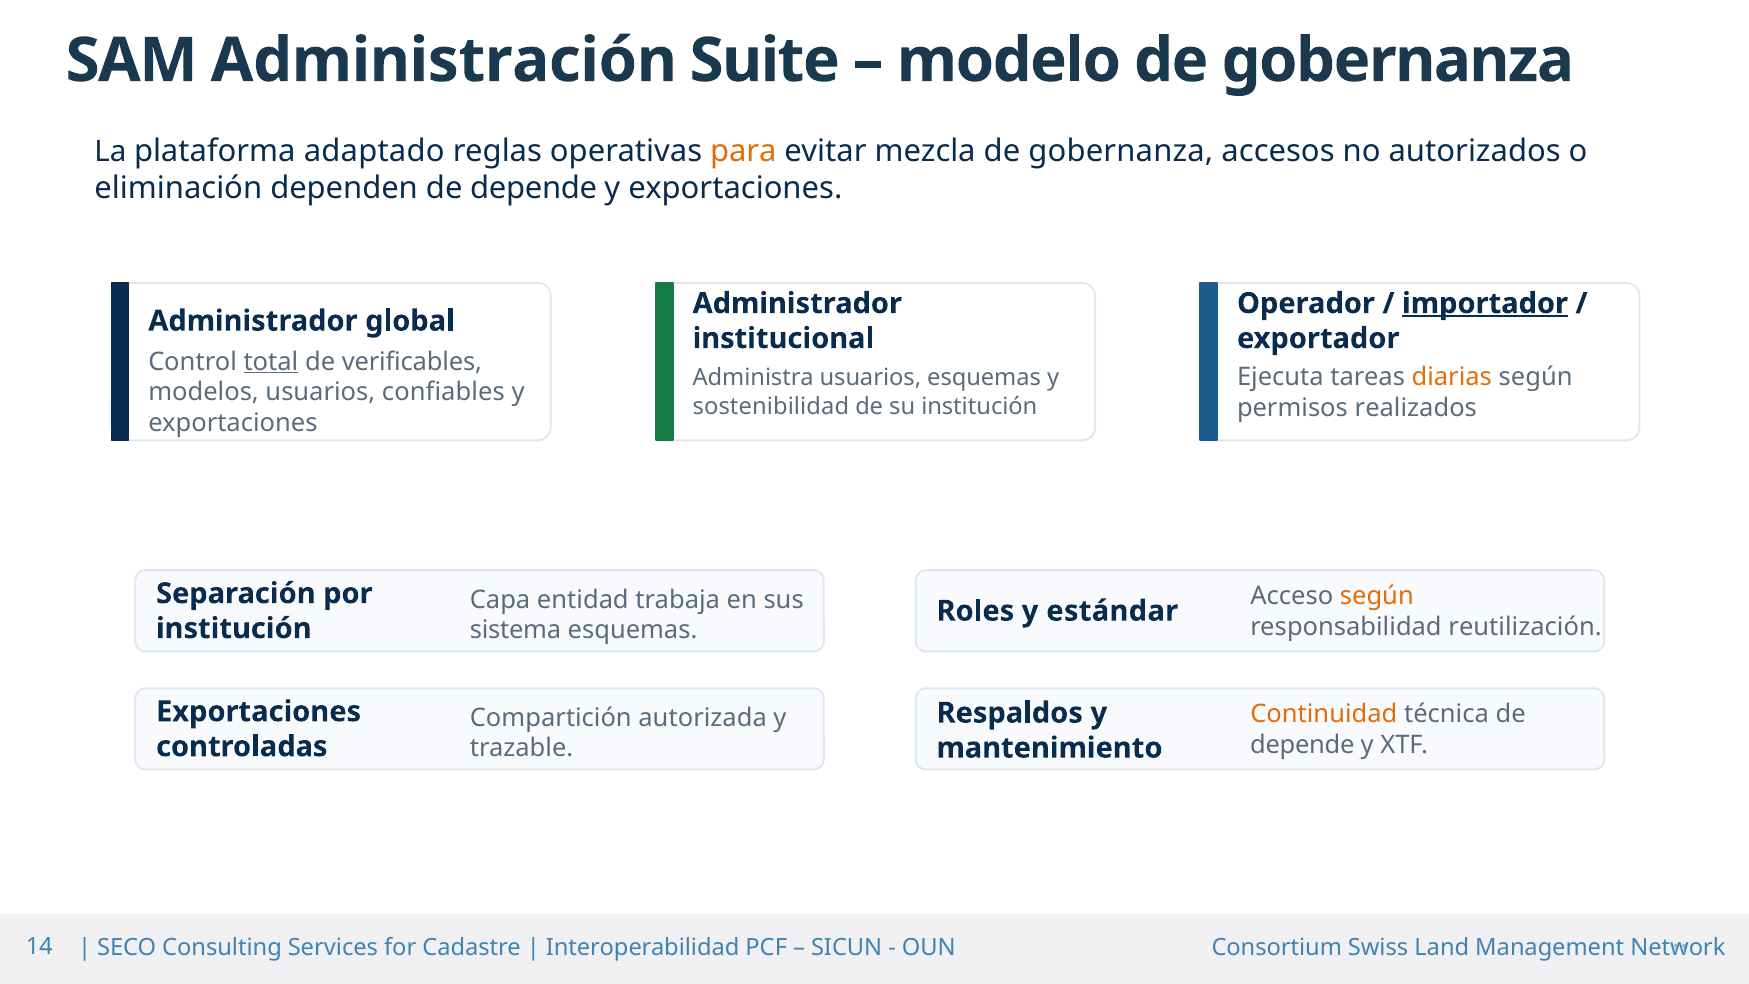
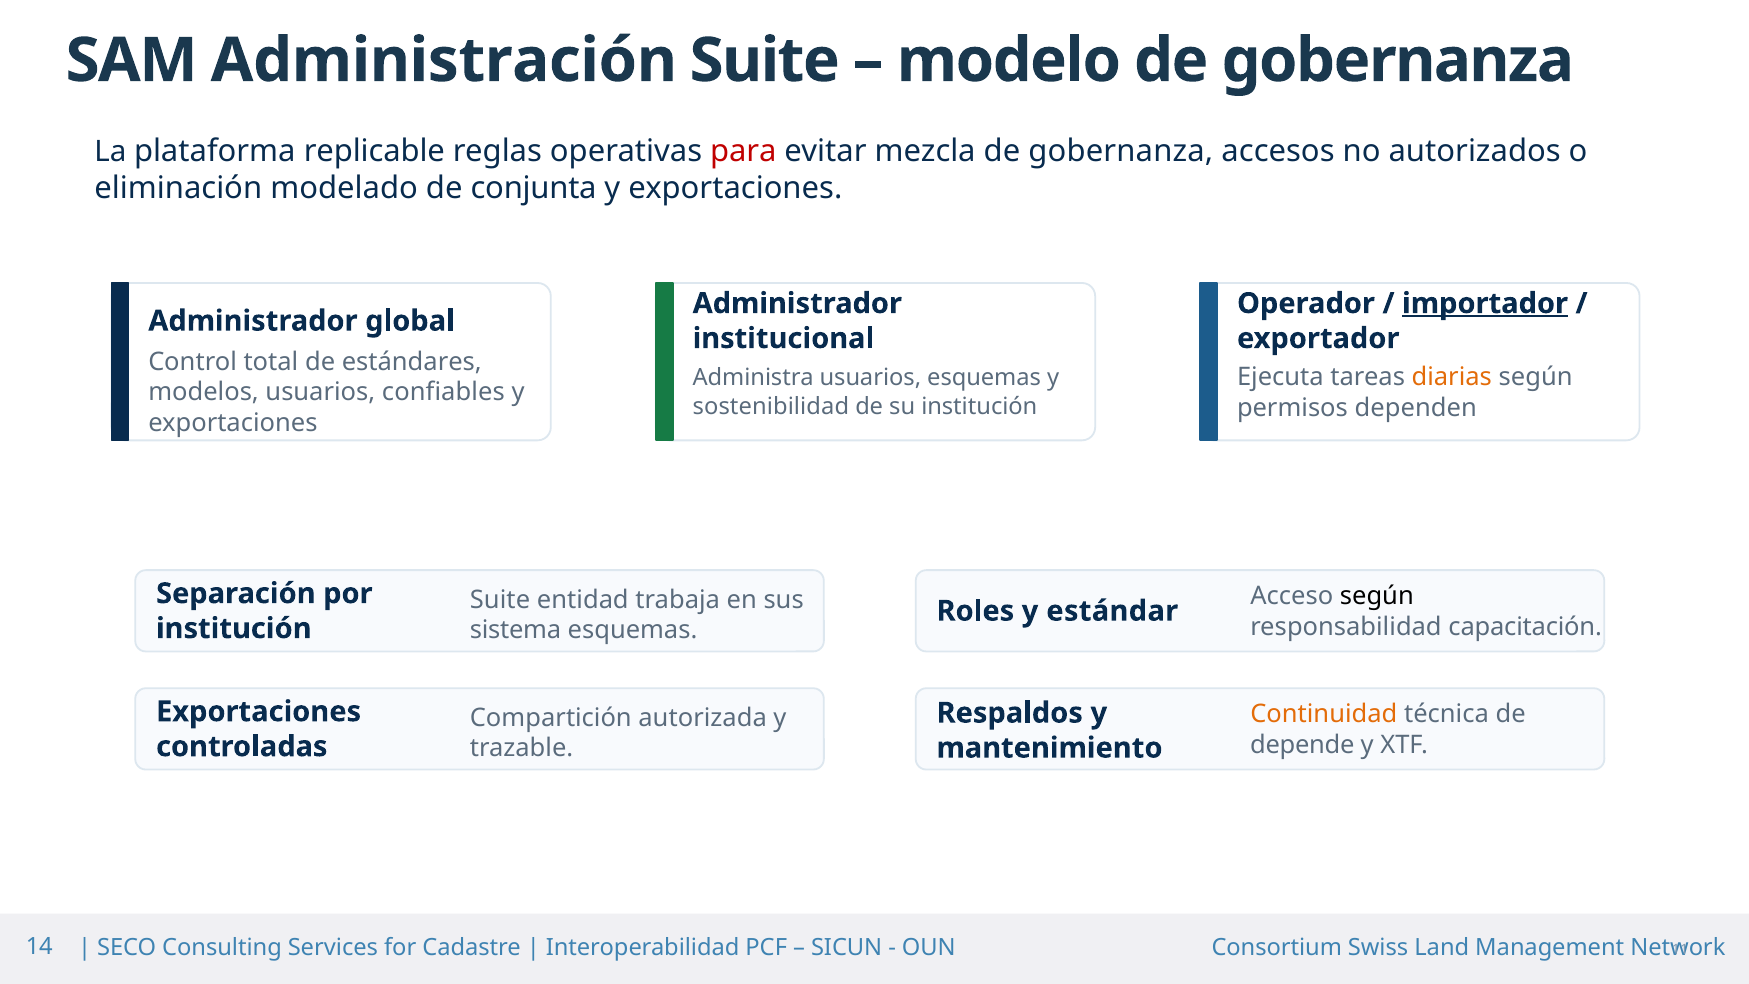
adaptado: adaptado -> replicable
para colour: orange -> red
dependen: dependen -> modelado
depende at (534, 188): depende -> conjunta
total underline: present -> none
verificables: verificables -> estándares
realizados: realizados -> dependen
según at (1377, 596) colour: orange -> black
Capa at (500, 600): Capa -> Suite
reutilización: reutilización -> capacitación
